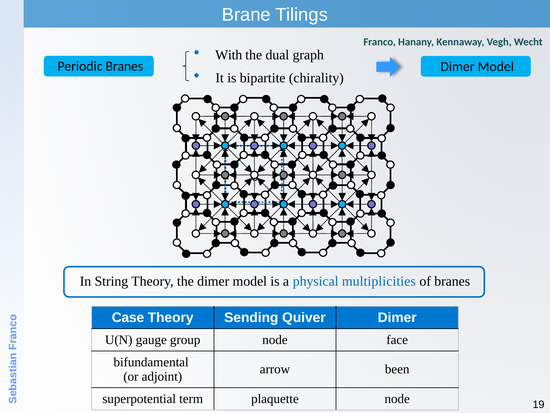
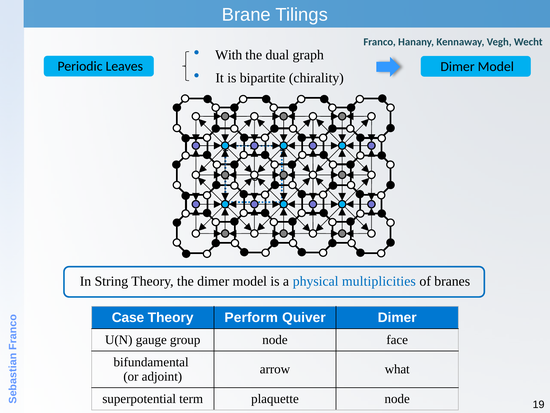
Periodic Branes: Branes -> Leaves
Sending: Sending -> Perform
been: been -> what
